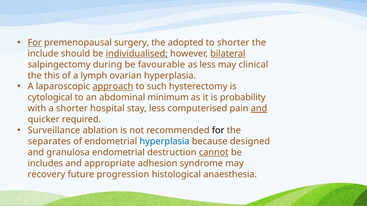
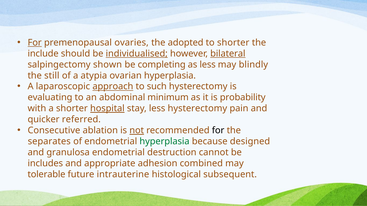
surgery: surgery -> ovaries
during: during -> shown
favourable: favourable -> completing
clinical: clinical -> blindly
this: this -> still
lymph: lymph -> atypia
cytological: cytological -> evaluating
hospital underline: none -> present
less computerised: computerised -> hysterectomy
and at (259, 109) underline: present -> none
required: required -> referred
Surveillance: Surveillance -> Consecutive
not underline: none -> present
hyperplasia at (164, 142) colour: blue -> green
cannot underline: present -> none
syndrome: syndrome -> combined
recovery: recovery -> tolerable
progression: progression -> intrauterine
anaesthesia: anaesthesia -> subsequent
